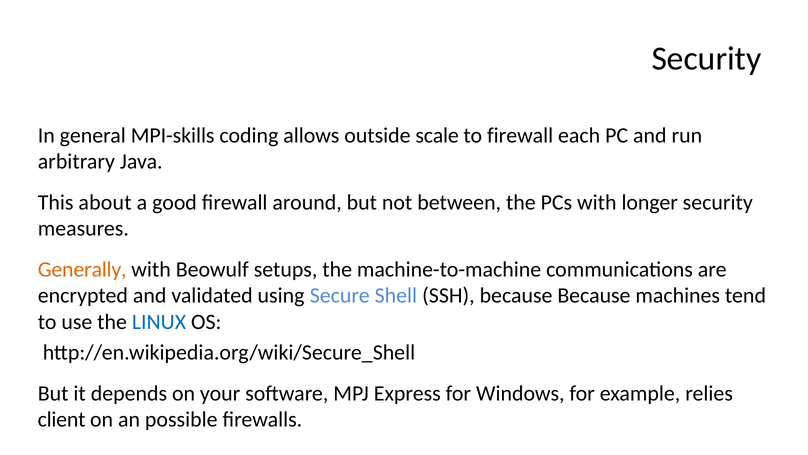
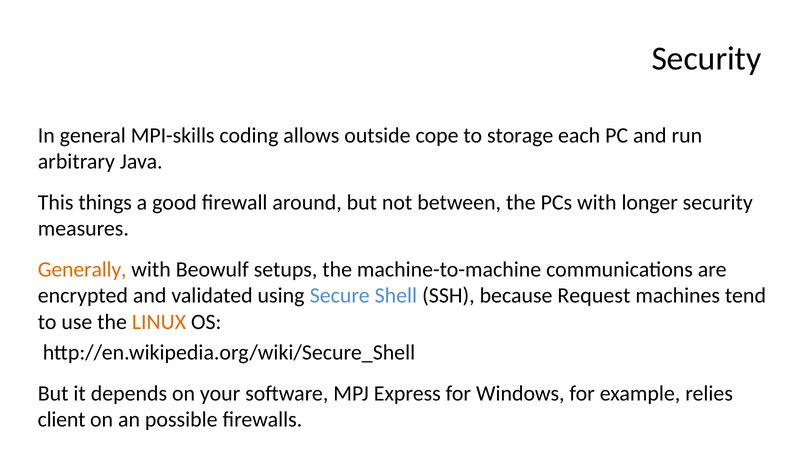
scale: scale -> cope
to firewall: firewall -> storage
about: about -> things
because Because: Because -> Request
LINUX colour: blue -> orange
